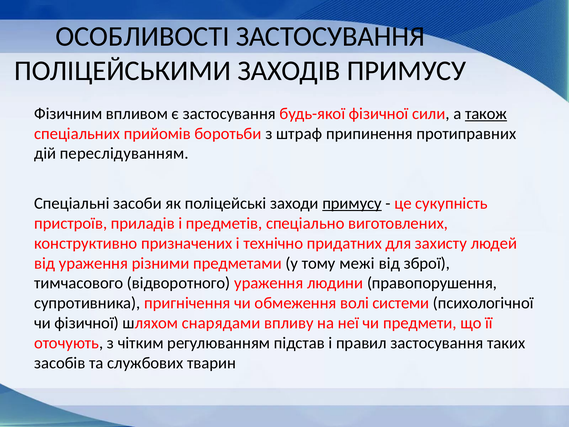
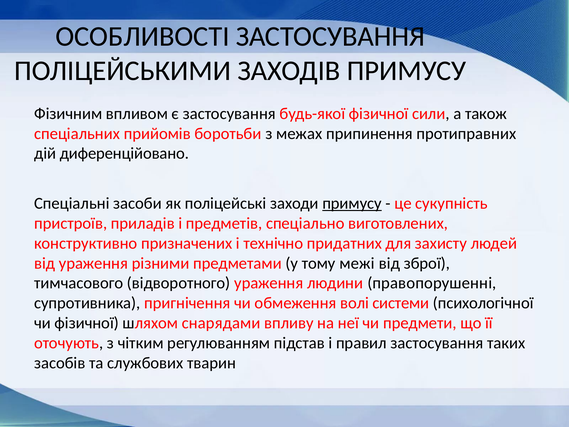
також underline: present -> none
штраф: штраф -> межах
переслідуванням: переслідуванням -> диференційовано
правопорушення: правопорушення -> правопорушенні
